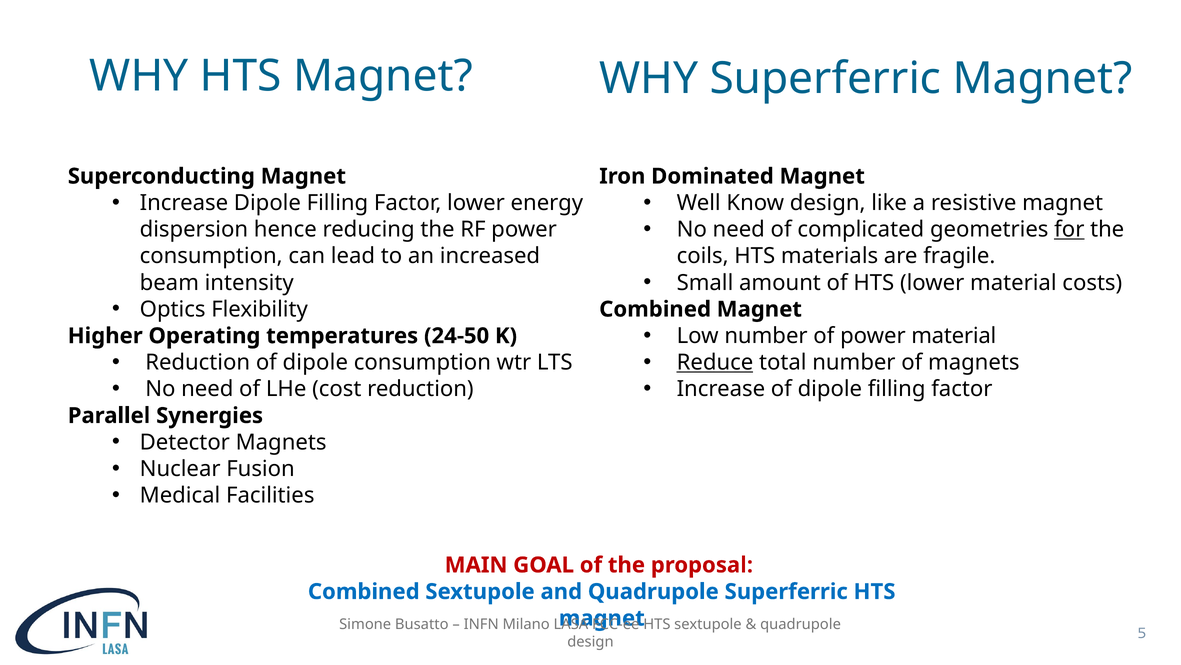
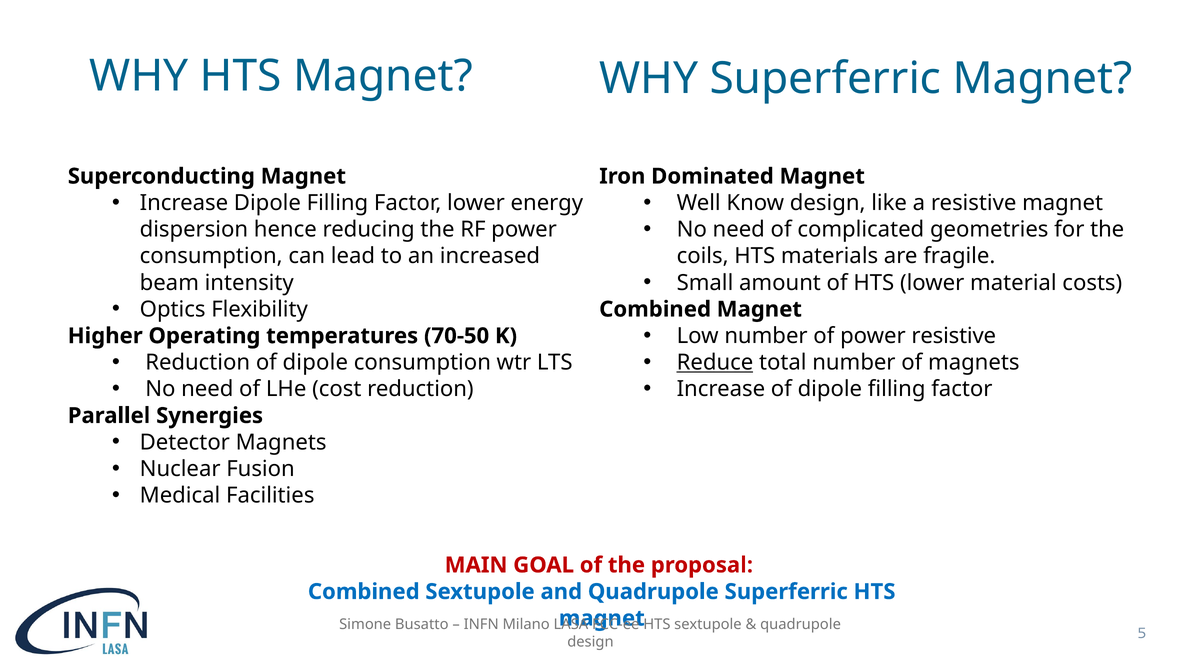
for underline: present -> none
power material: material -> resistive
24-50: 24-50 -> 70-50
